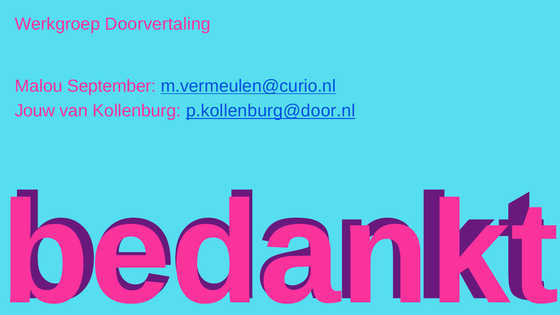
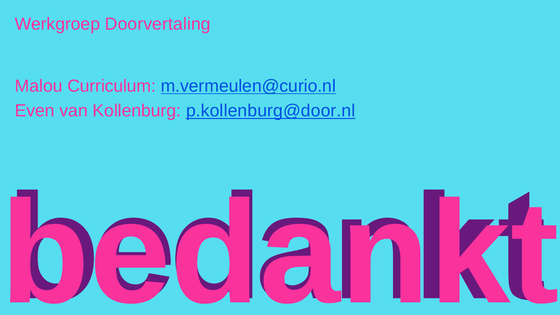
September: September -> Curriculum
Jouw: Jouw -> Even
